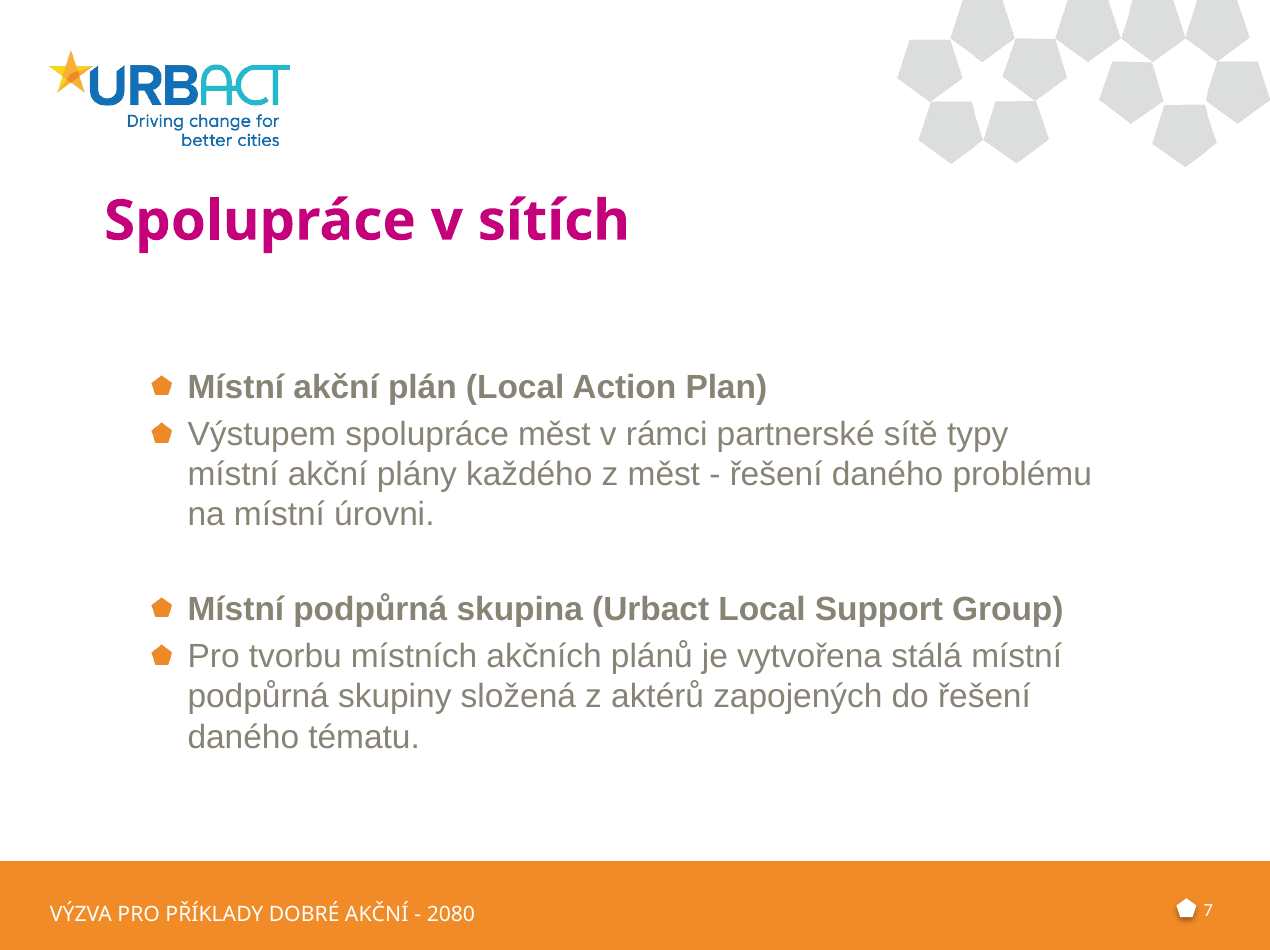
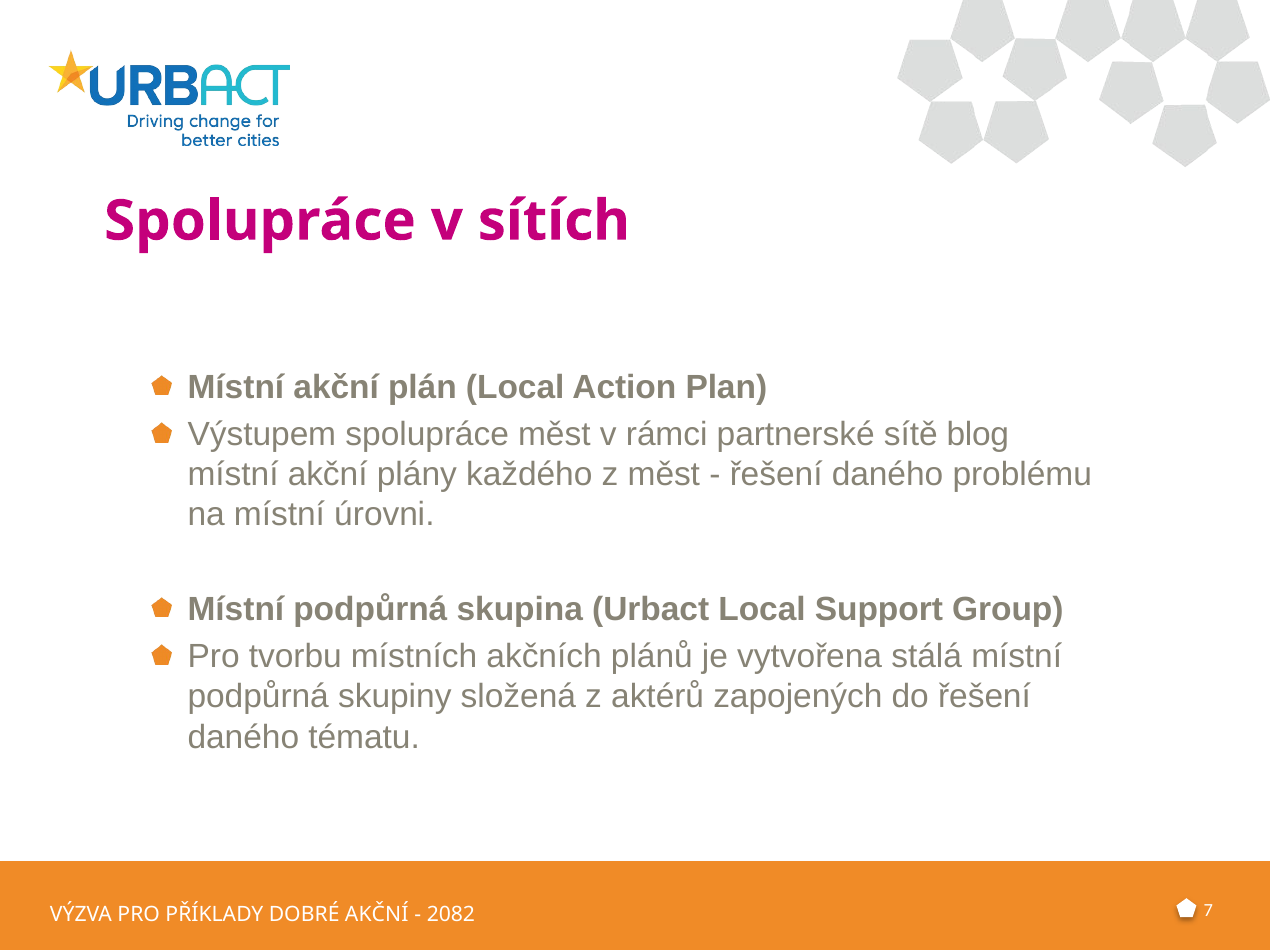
typy: typy -> blog
2080: 2080 -> 2082
